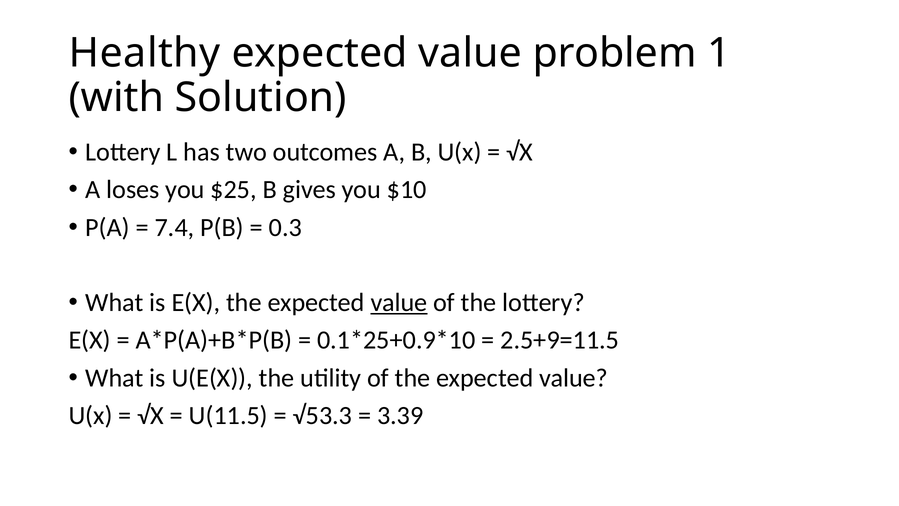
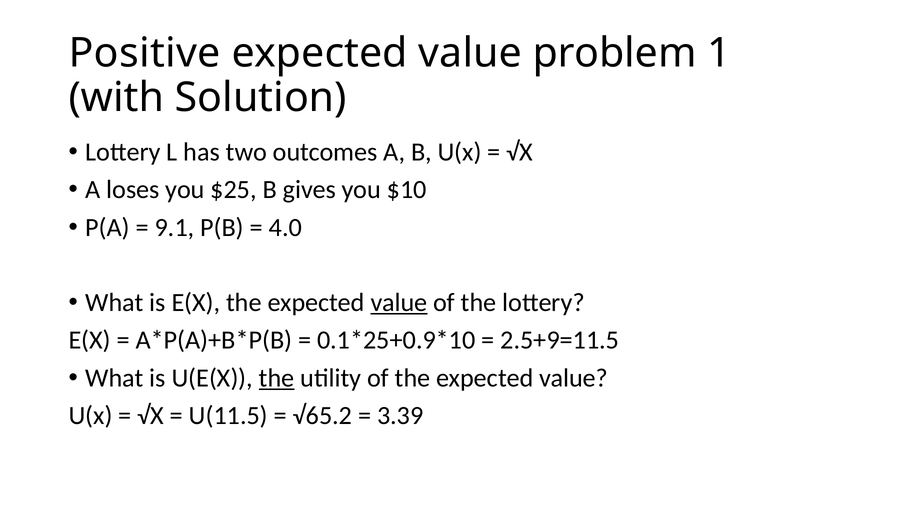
Healthy: Healthy -> Positive
7.4: 7.4 -> 9.1
0.3: 0.3 -> 4.0
the at (277, 378) underline: none -> present
√53.3: √53.3 -> √65.2
